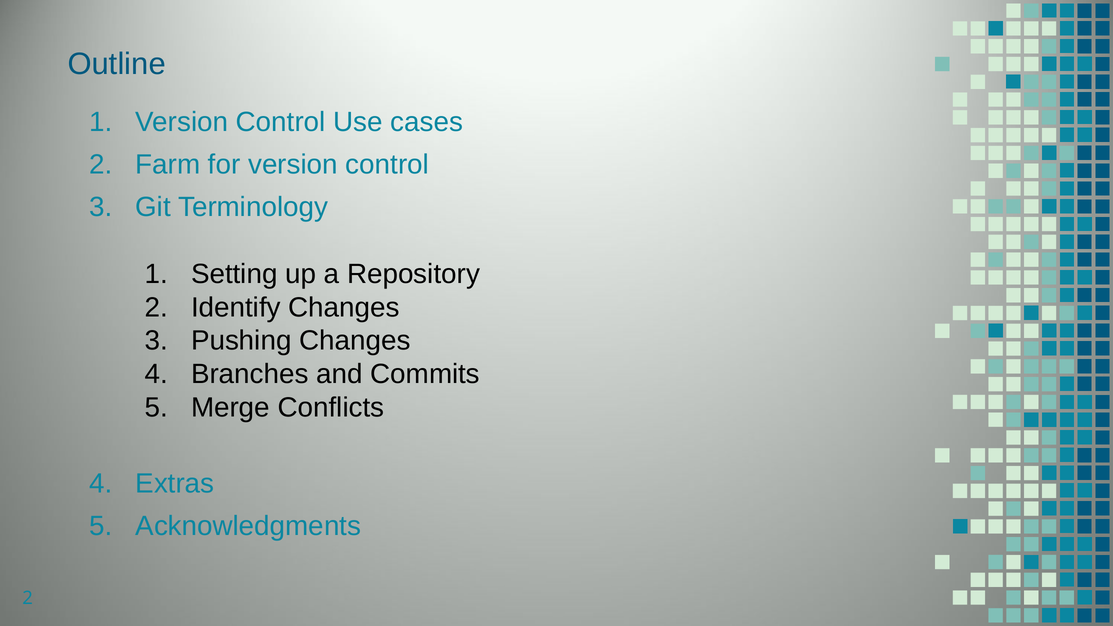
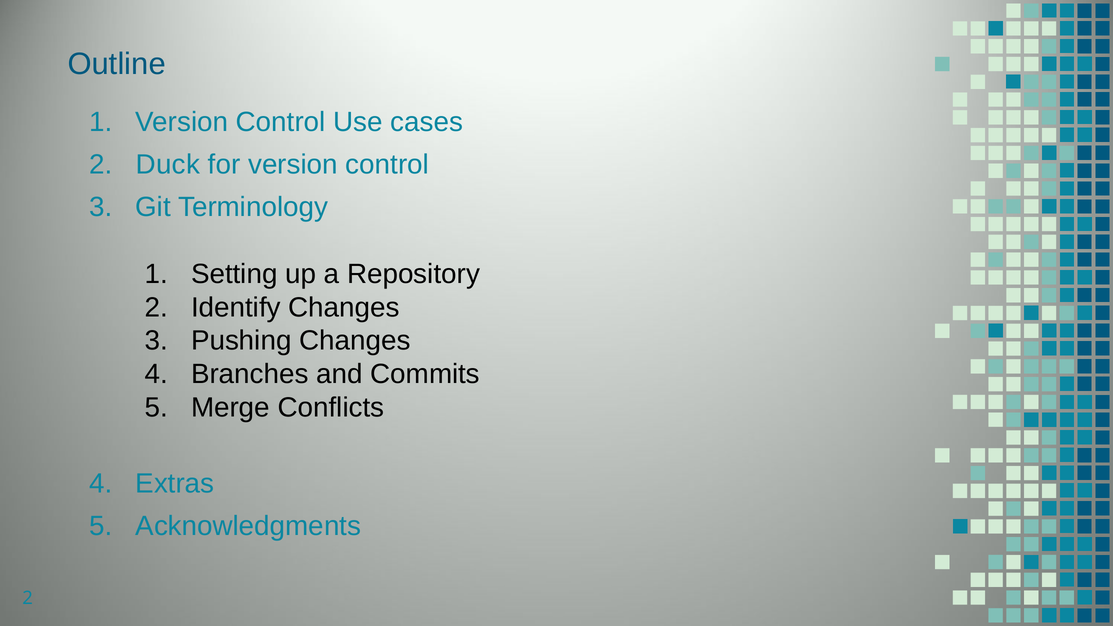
Farm: Farm -> Duck
